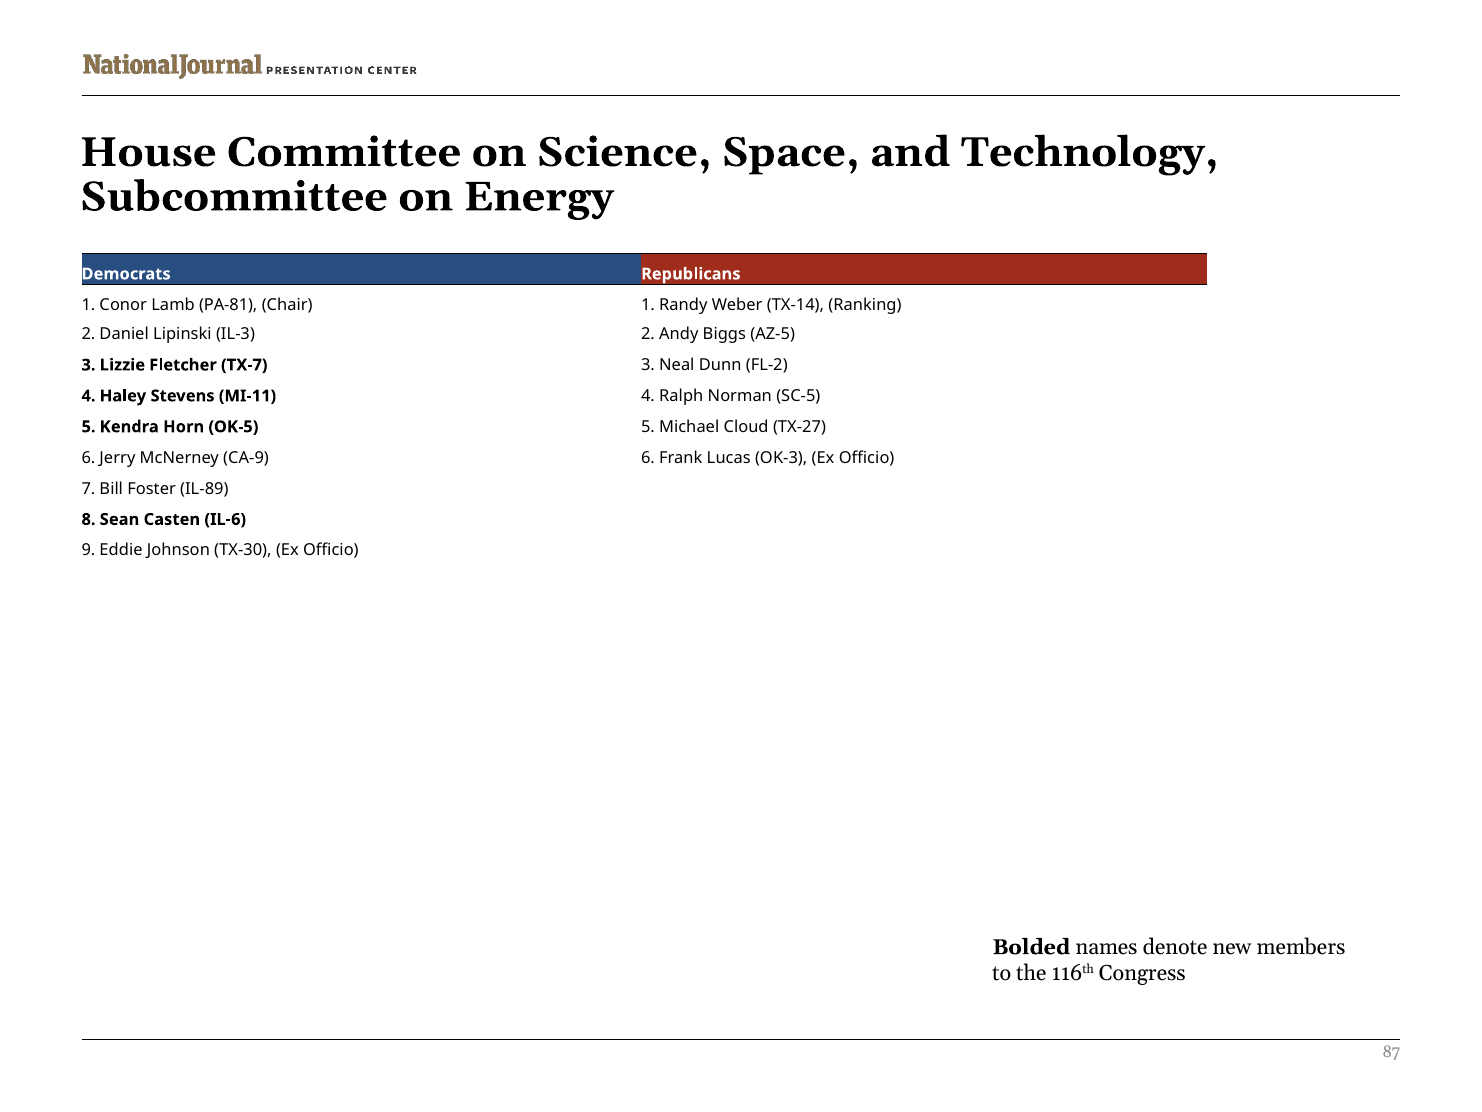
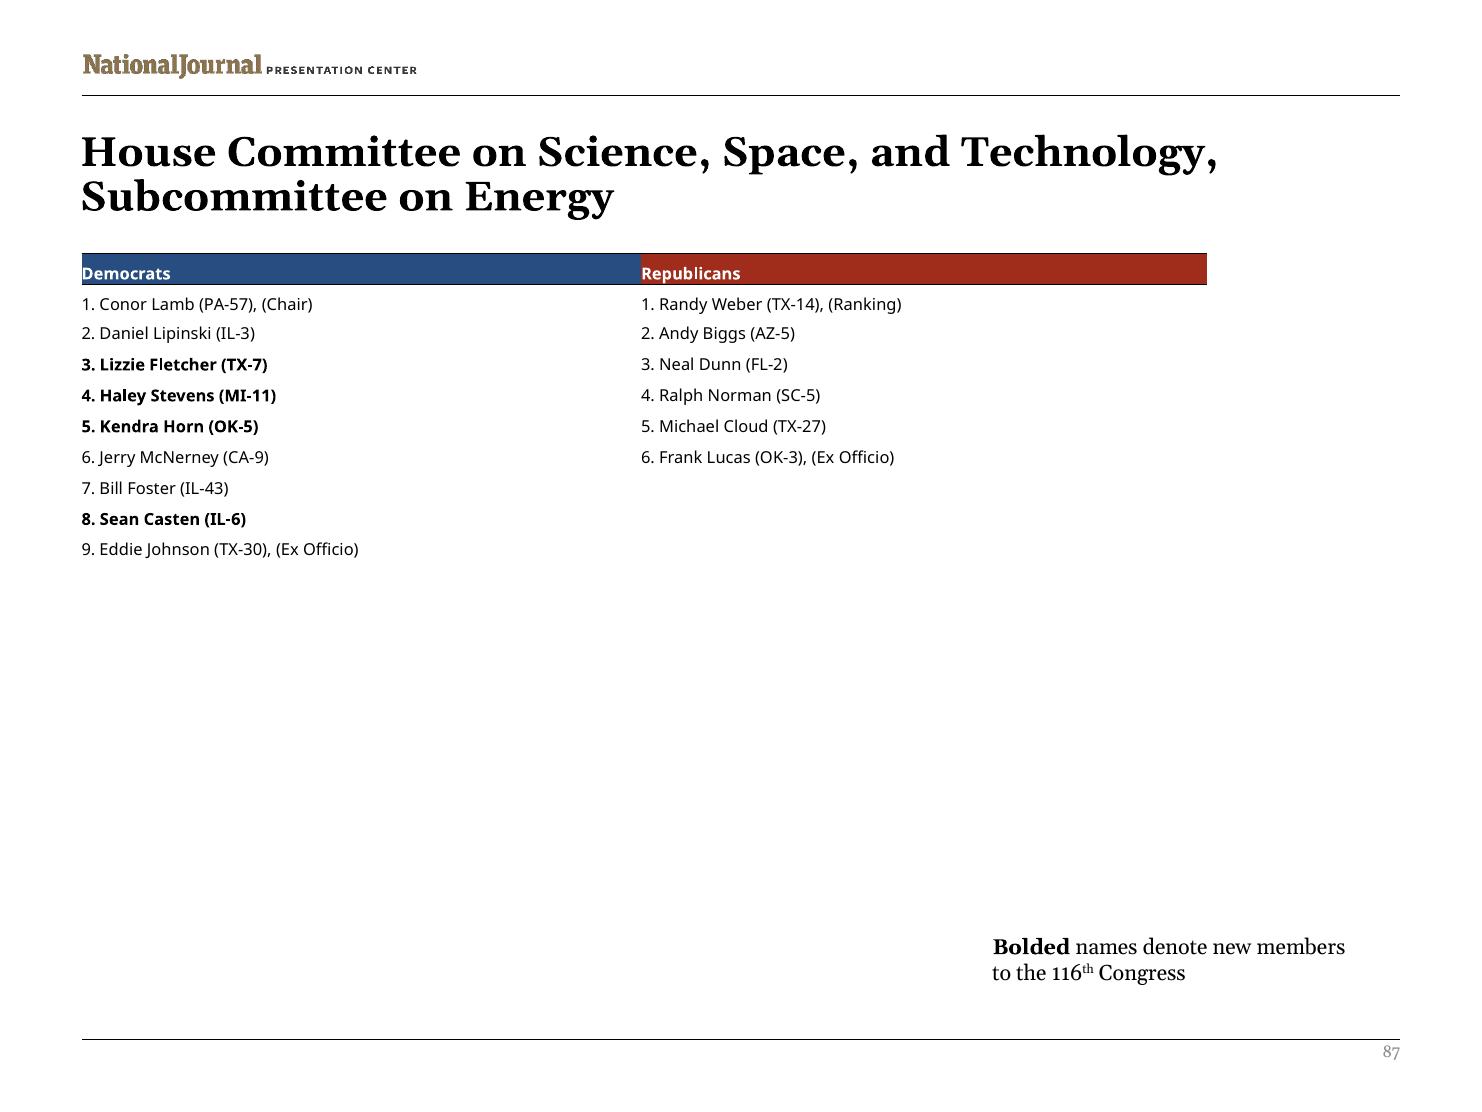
PA-81: PA-81 -> PA-57
IL-89: IL-89 -> IL-43
